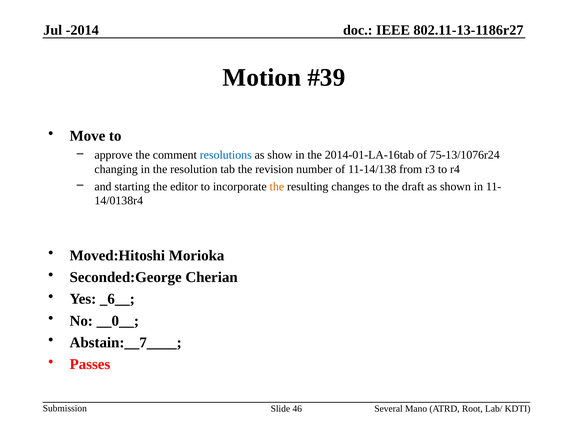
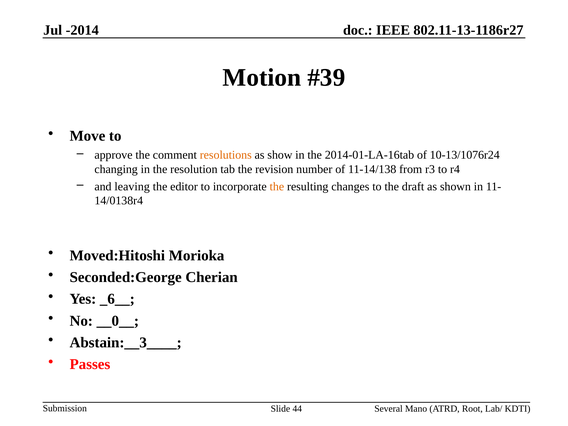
resolutions colour: blue -> orange
75-13/1076r24: 75-13/1076r24 -> 10-13/1076r24
starting: starting -> leaving
Abstain:__7____: Abstain:__7____ -> Abstain:__3____
46: 46 -> 44
